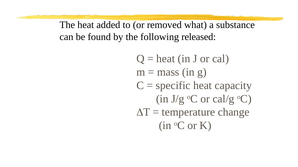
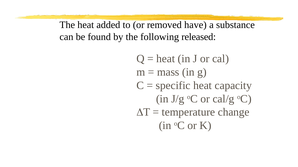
what: what -> have
